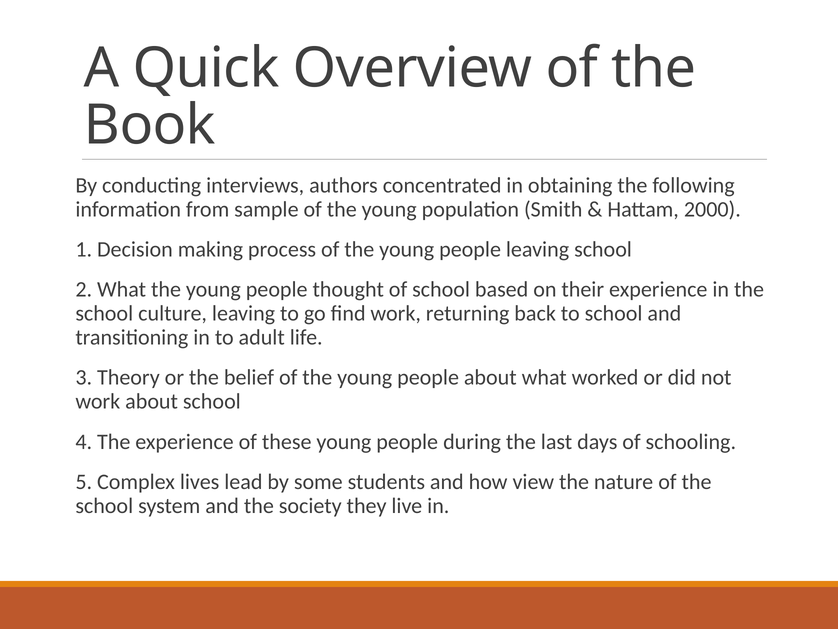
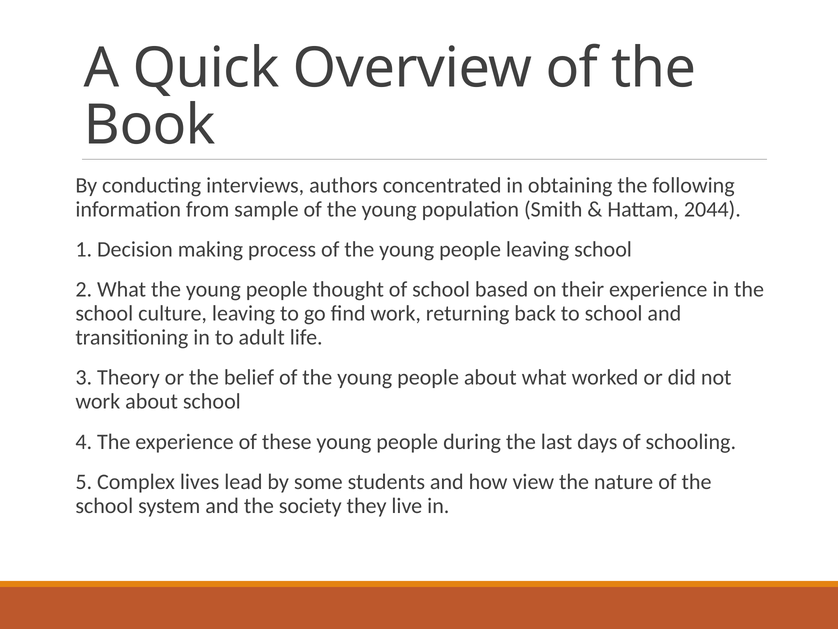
2000: 2000 -> 2044
